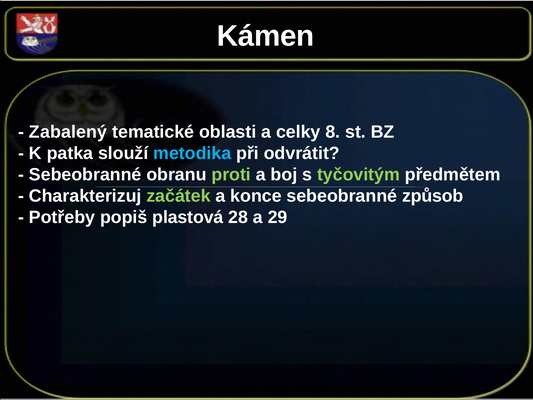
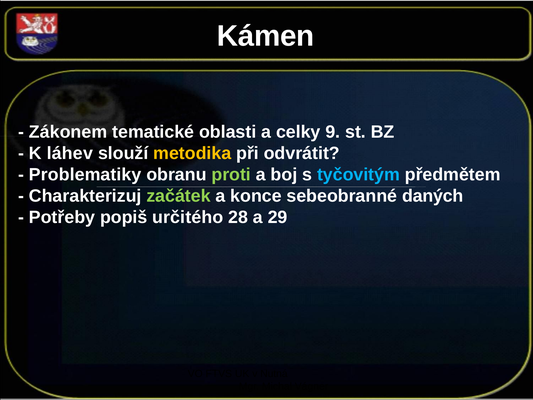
Zabalený: Zabalený -> Zákonem
8: 8 -> 9
patka: patka -> láhev
metodika colour: light blue -> yellow
Sebeobranné at (85, 175): Sebeobranné -> Problematiky
tyčovitým colour: light green -> light blue
způsob: způsob -> daných
plastová: plastová -> určitého
